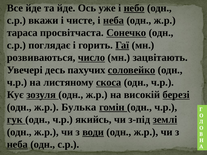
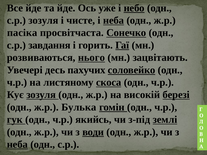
с.р вкажи: вкажи -> зозуля
тараса: тараса -> пасіка
поглядає: поглядає -> завдання
число: число -> нього
